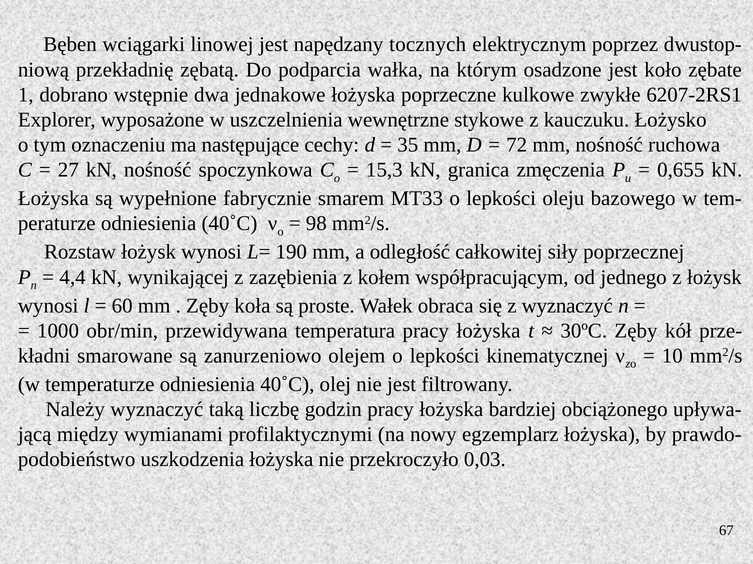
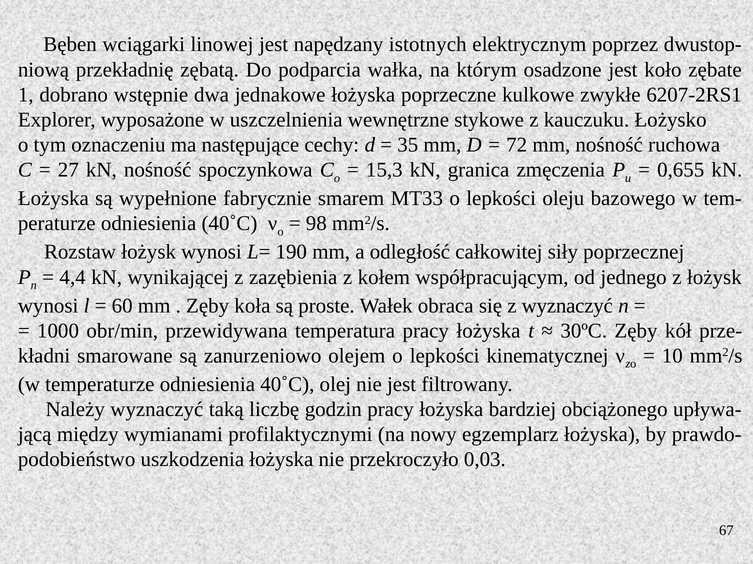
tocznych: tocznych -> istotnych
